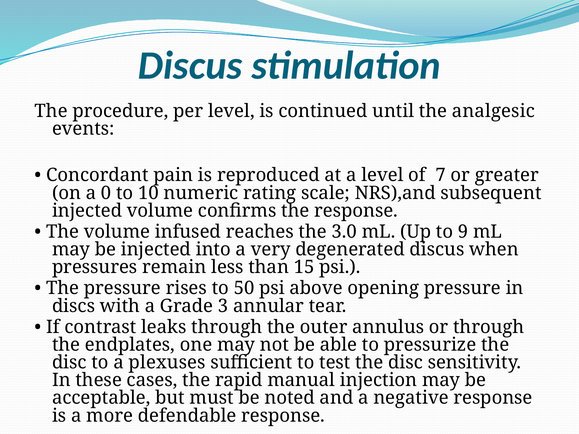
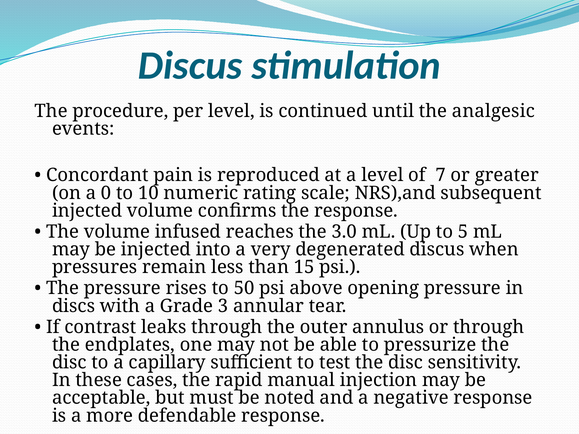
9: 9 -> 5
plexuses: plexuses -> capillary
